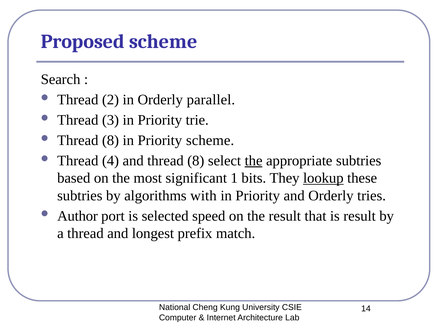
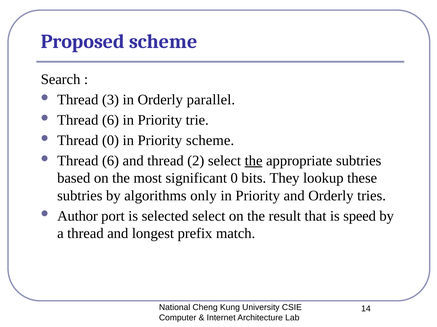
2: 2 -> 3
3 at (111, 120): 3 -> 6
8 at (111, 141): 8 -> 0
4 at (111, 161): 4 -> 6
and thread 8: 8 -> 2
significant 1: 1 -> 0
lookup underline: present -> none
with: with -> only
selected speed: speed -> select
is result: result -> speed
